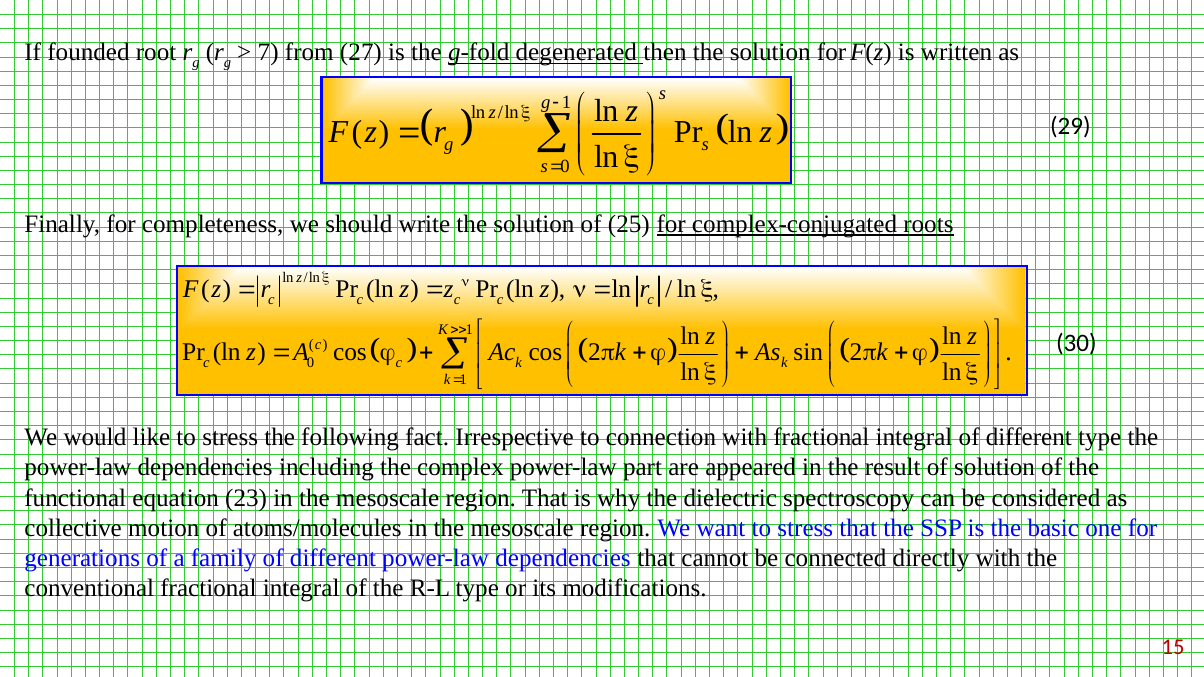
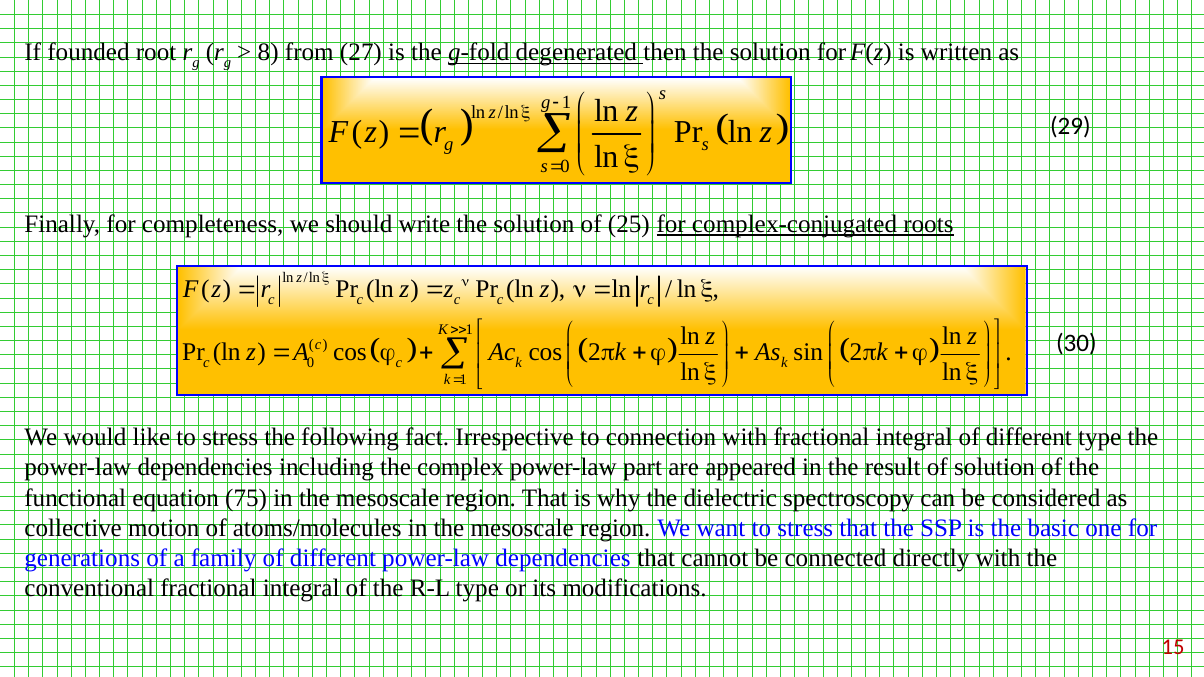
7: 7 -> 8
23: 23 -> 75
